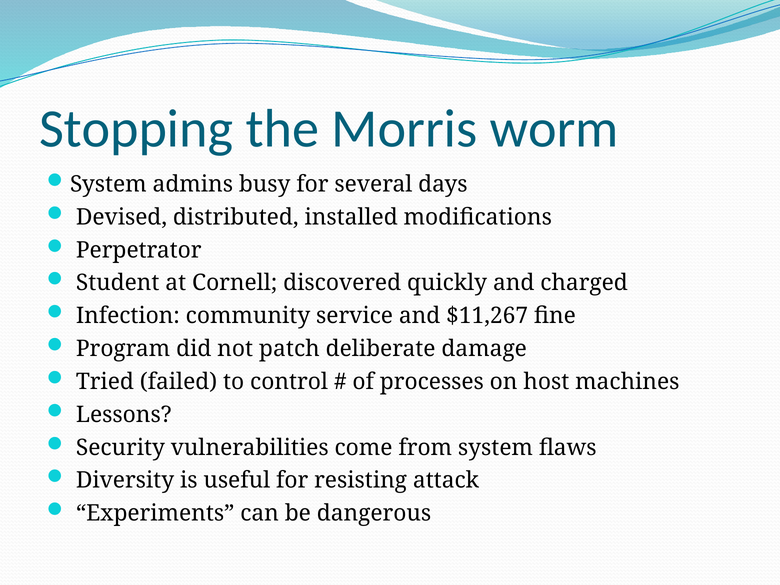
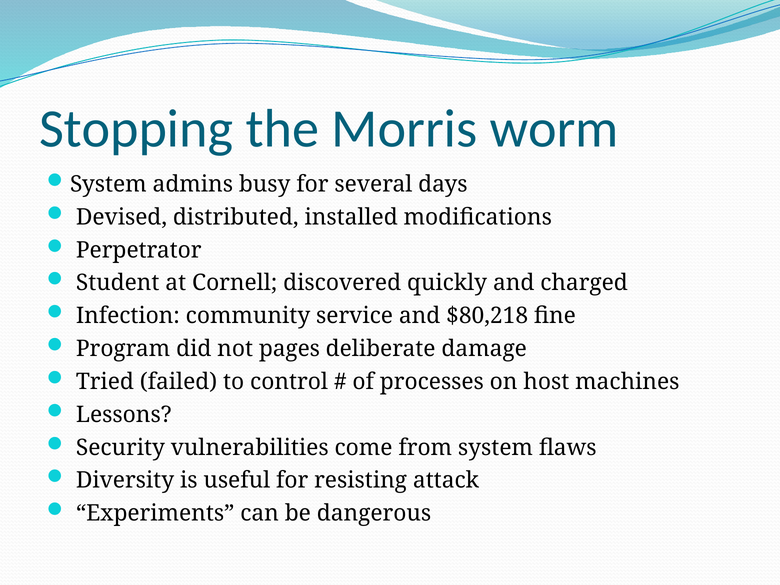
$11,267: $11,267 -> $80,218
patch: patch -> pages
